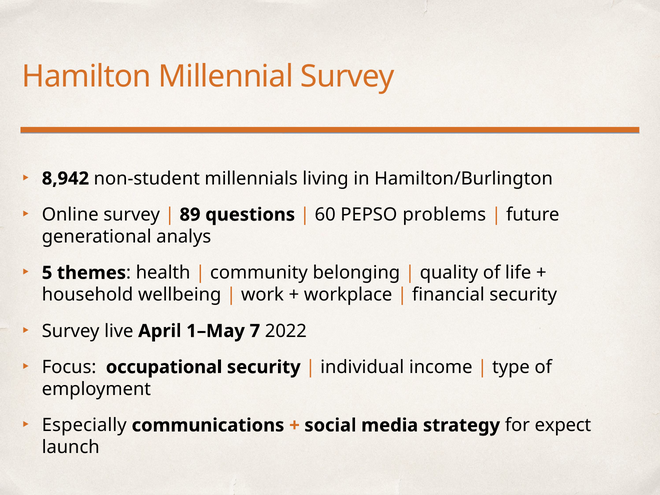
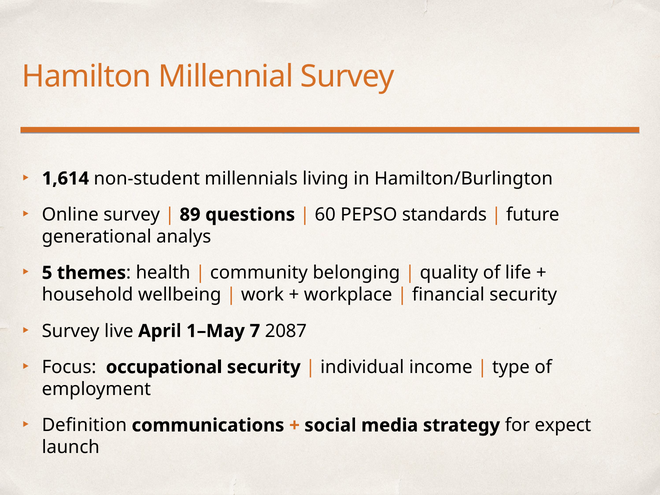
8,942: 8,942 -> 1,614
problems: problems -> standards
2022: 2022 -> 2087
Especially: Especially -> Definition
